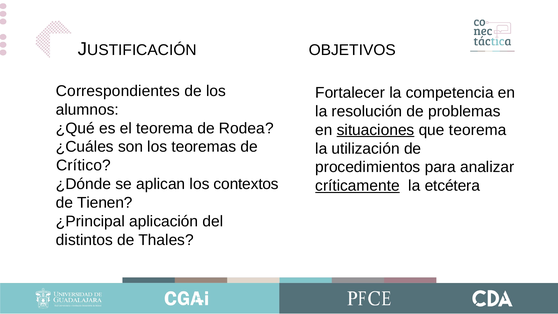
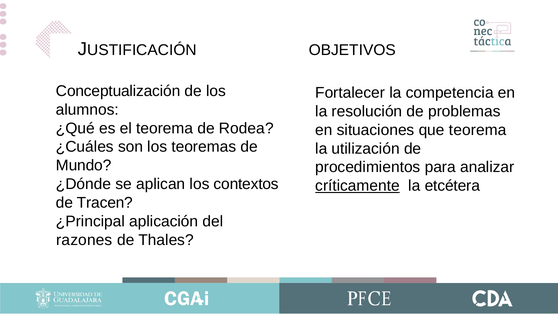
Correspondientes: Correspondientes -> Conceptualización
situaciones underline: present -> none
Crítico: Crítico -> Mundo
Tienen: Tienen -> Tracen
distintos: distintos -> razones
